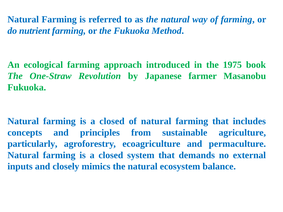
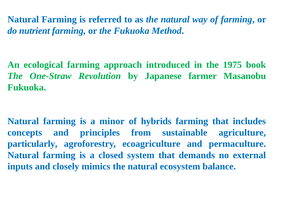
closed at (112, 121): closed -> minor
of natural: natural -> hybrids
